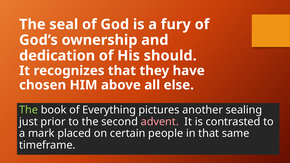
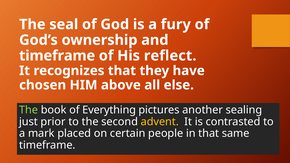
dedication at (57, 56): dedication -> timeframe
should: should -> reflect
advent colour: pink -> yellow
